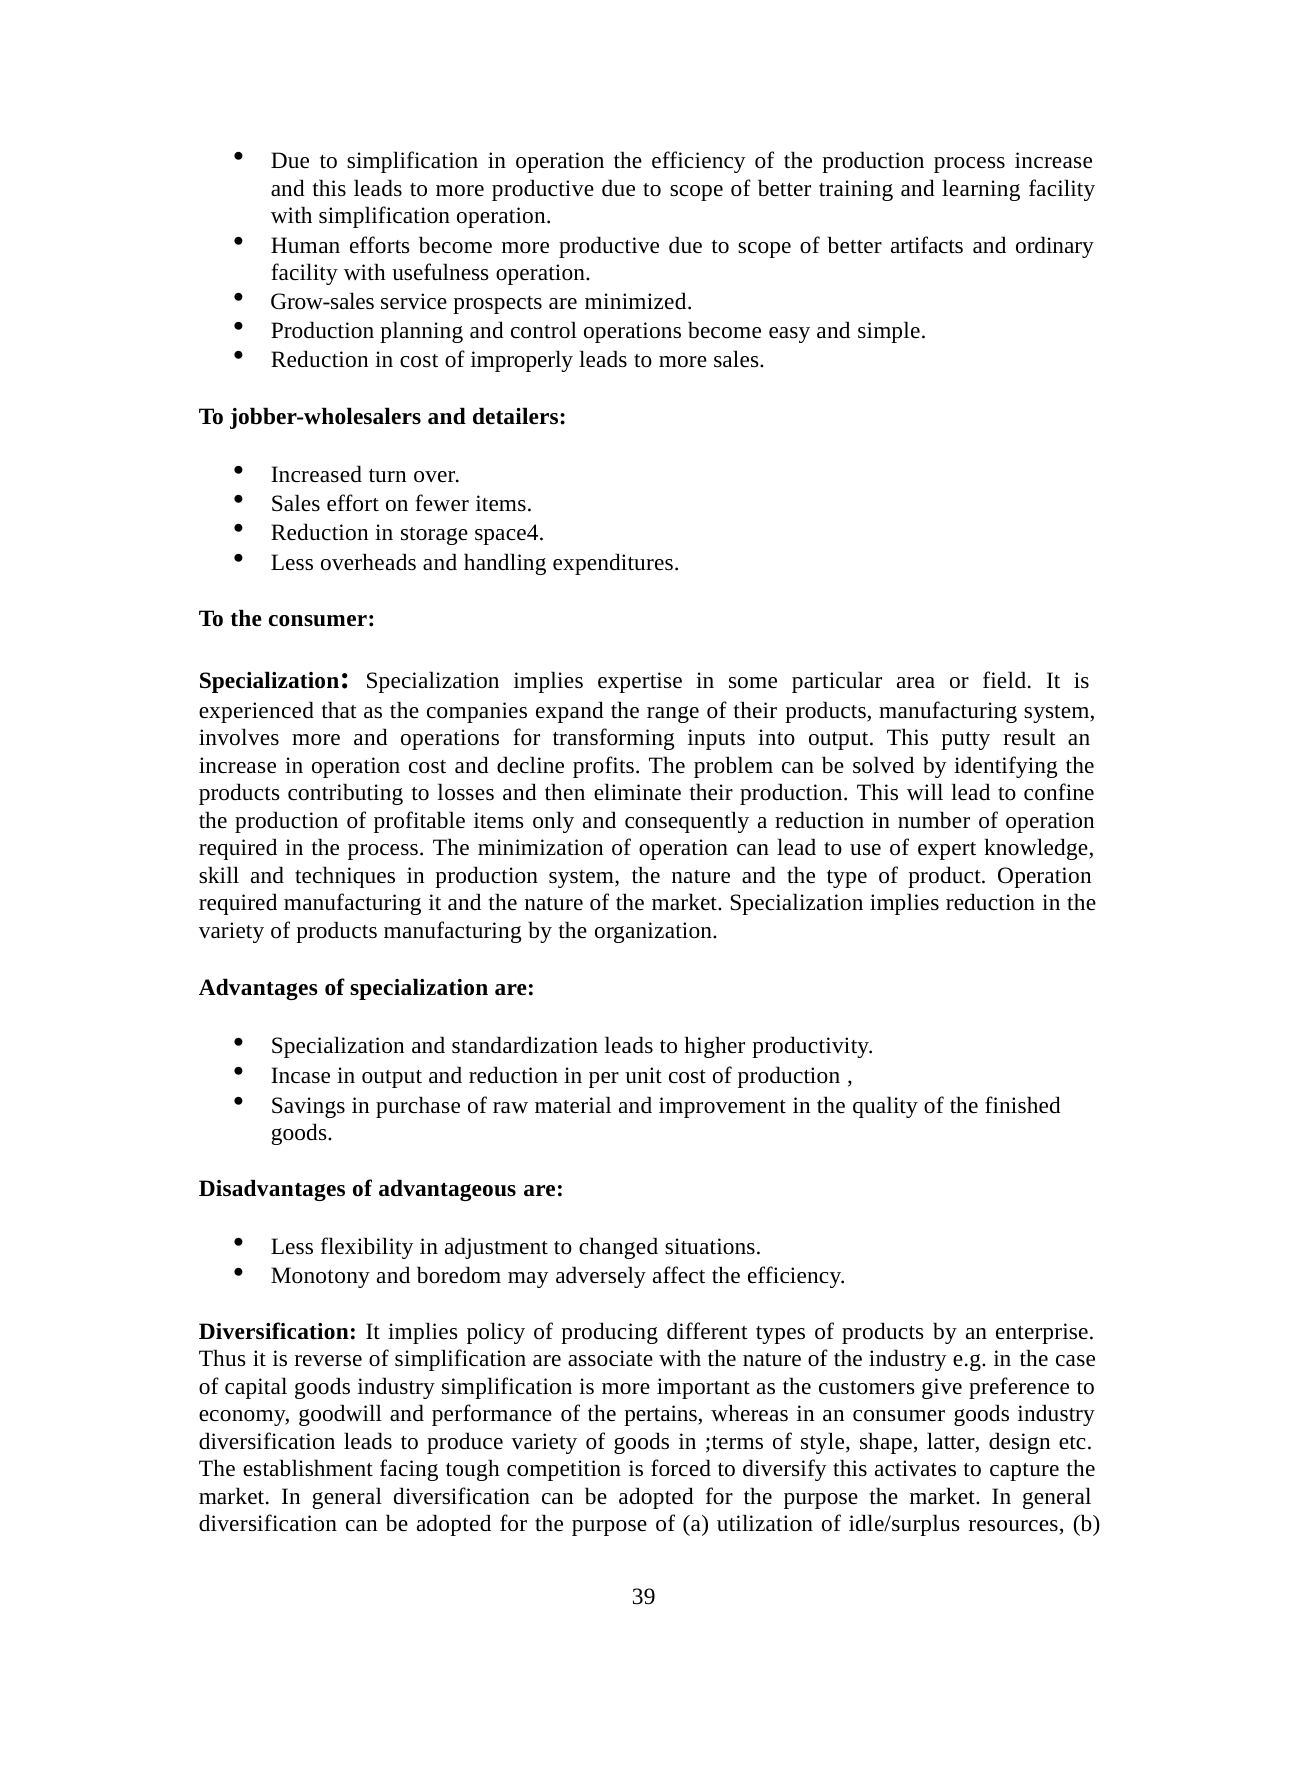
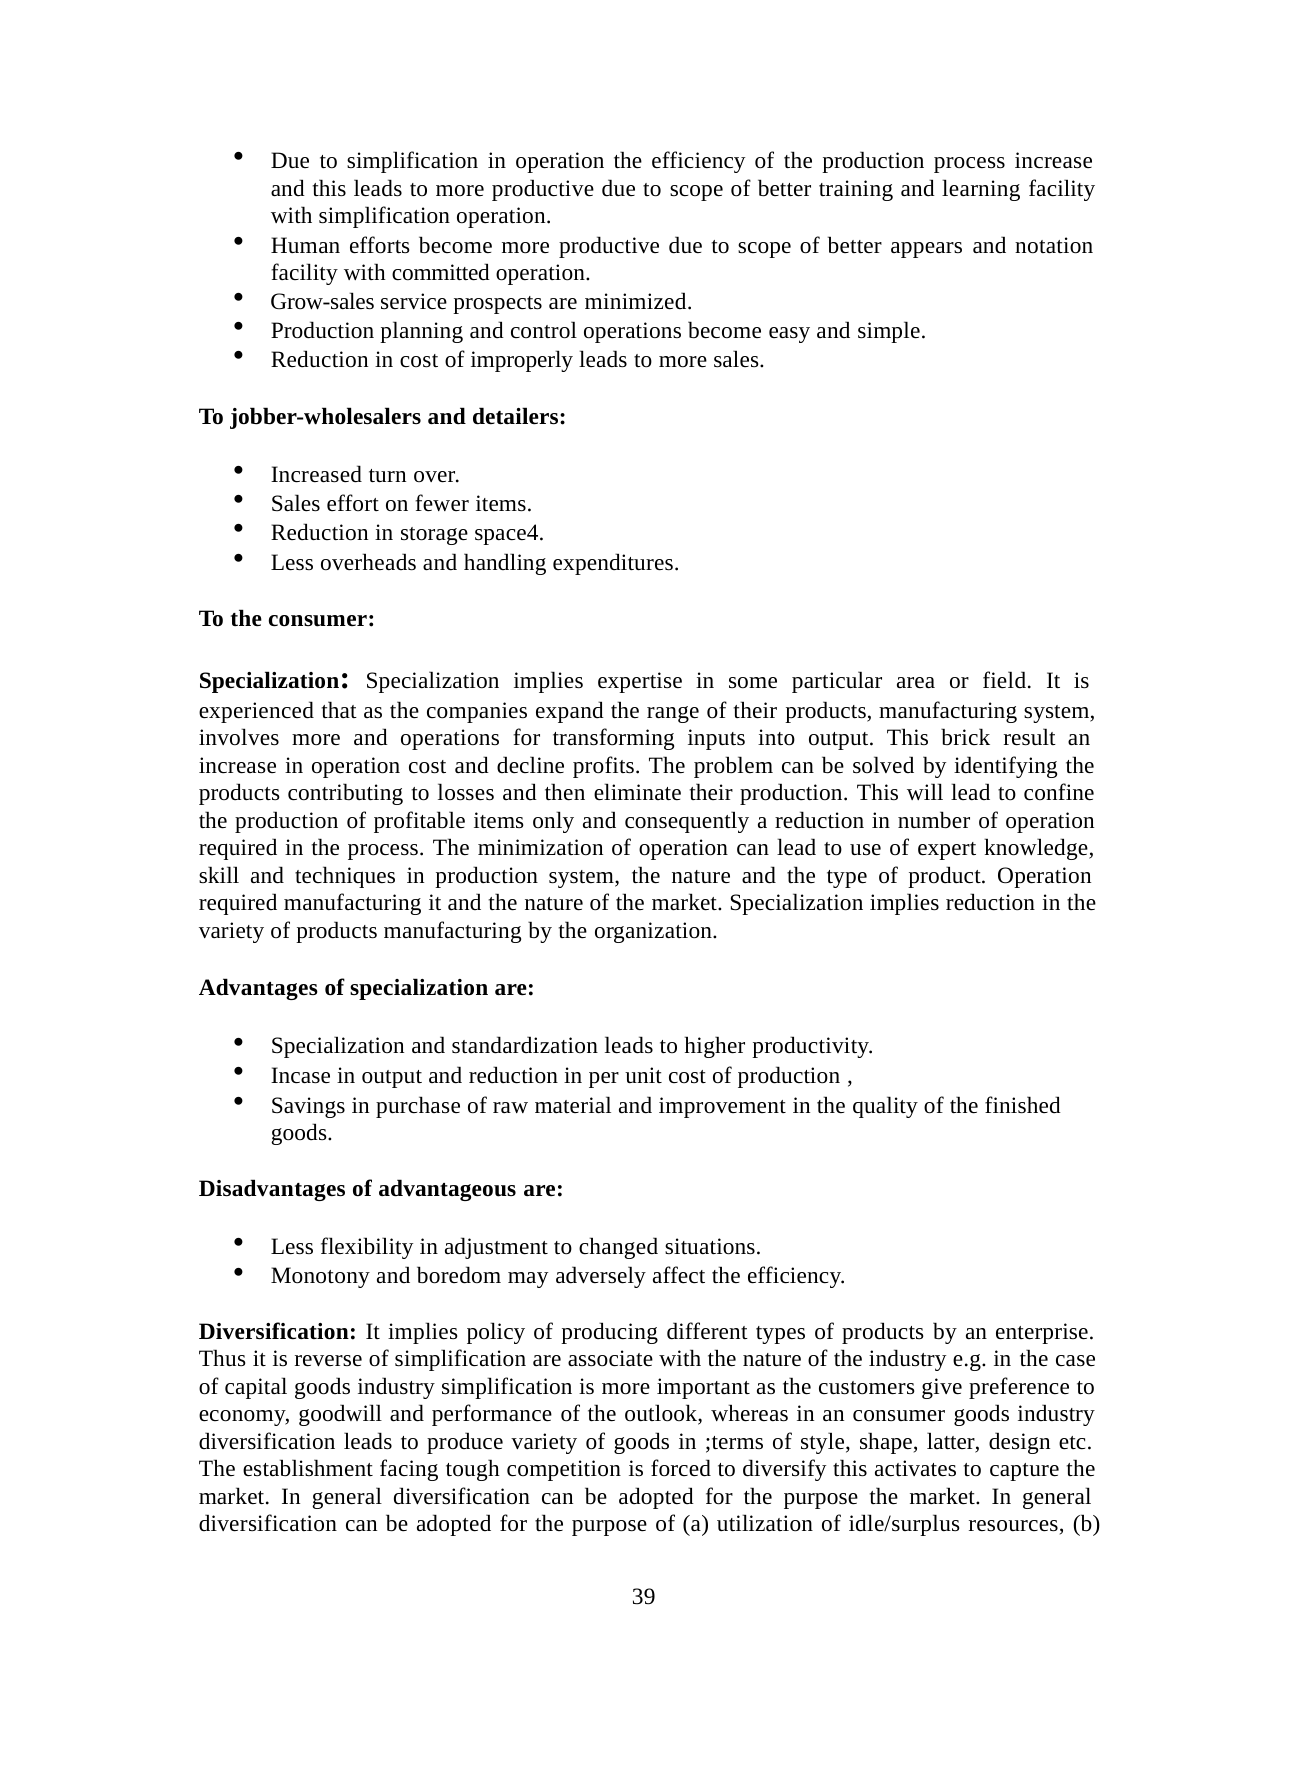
artifacts: artifacts -> appears
ordinary: ordinary -> notation
usefulness: usefulness -> committed
putty: putty -> brick
pertains: pertains -> outlook
